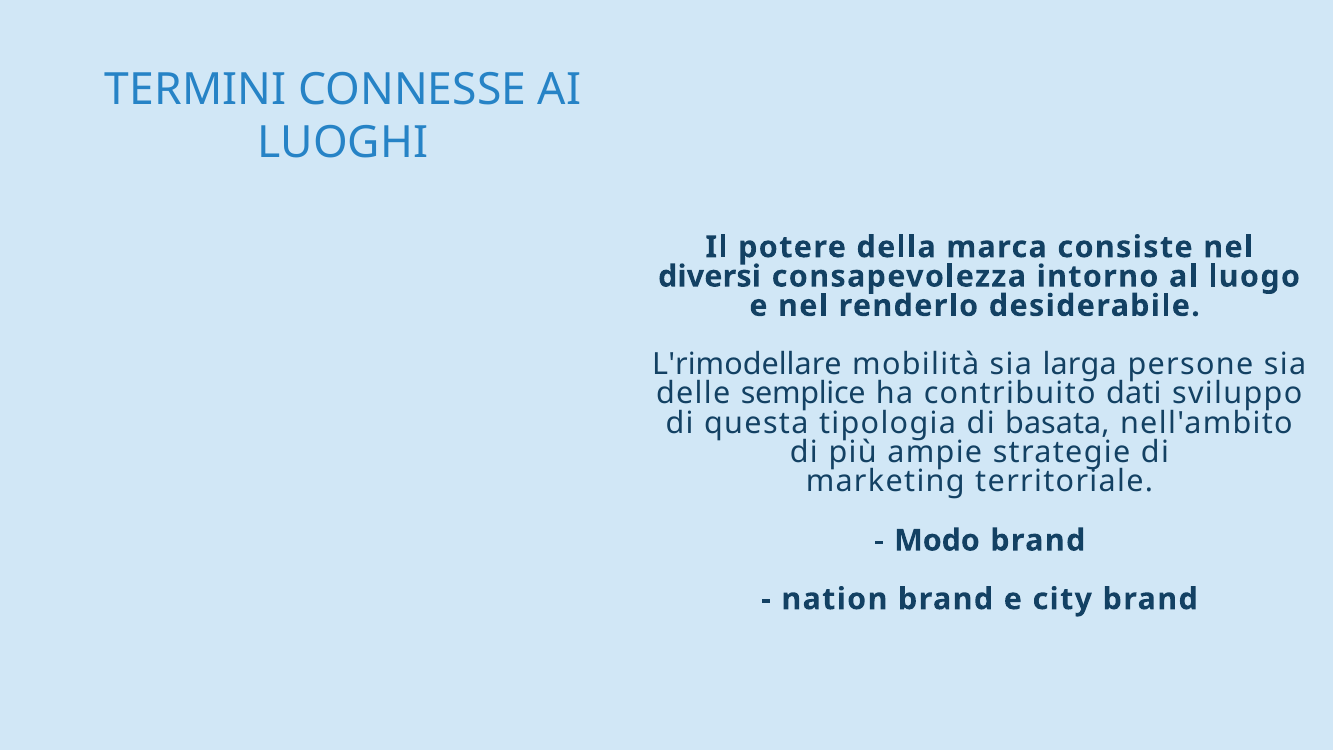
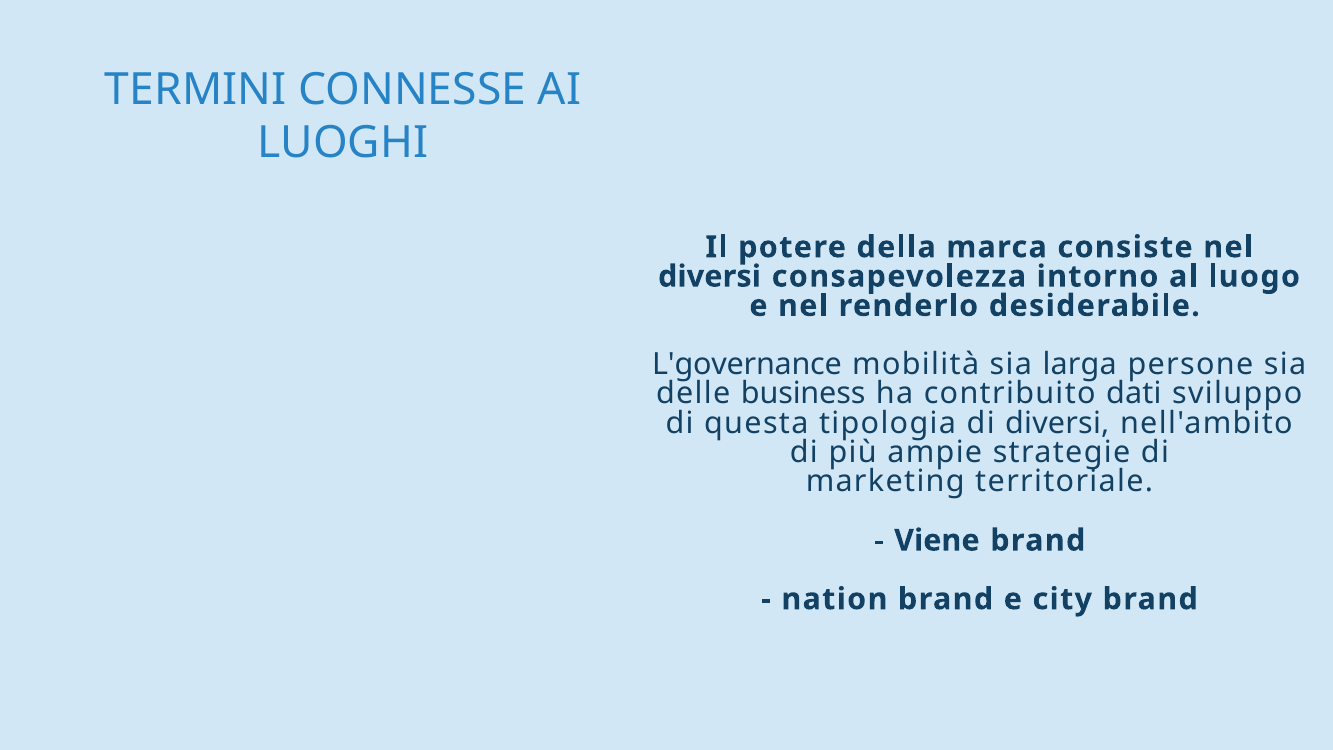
L'rimodellare: L'rimodellare -> L'governance
semplice: semplice -> business
di basata: basata -> diversi
Modo: Modo -> Viene
